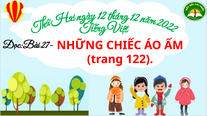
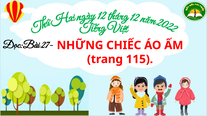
122: 122 -> 115
